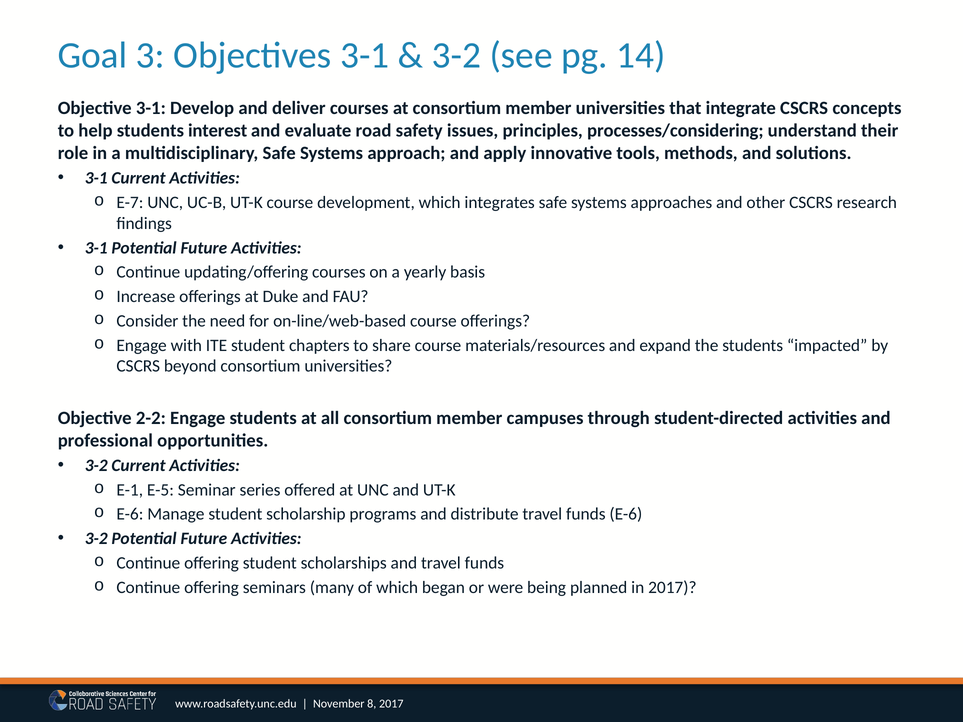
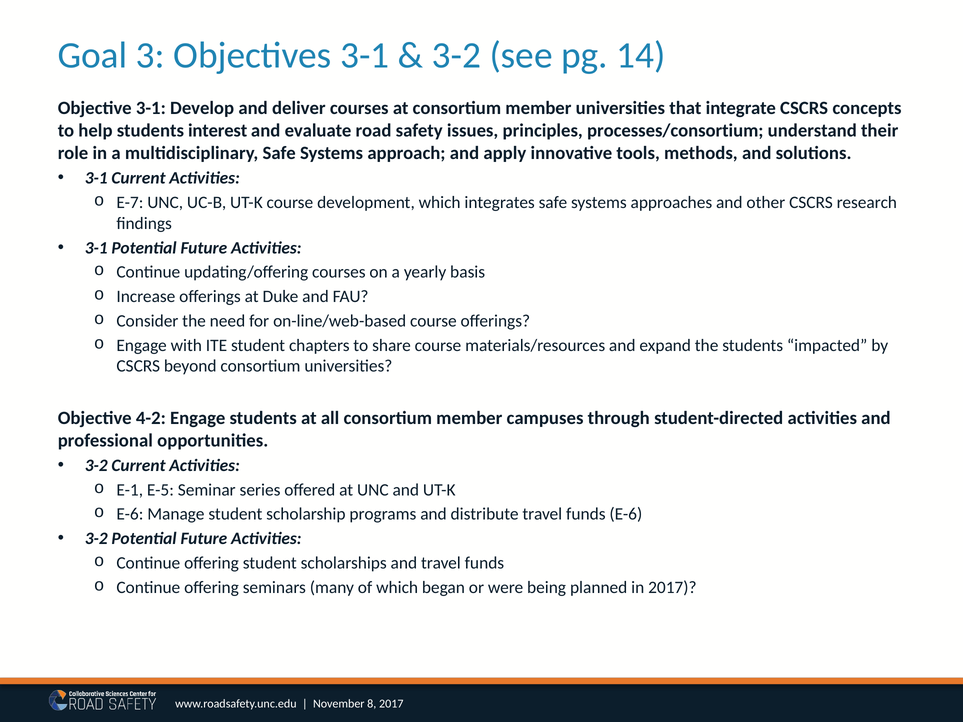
processes/considering: processes/considering -> processes/consortium
2-2: 2-2 -> 4-2
